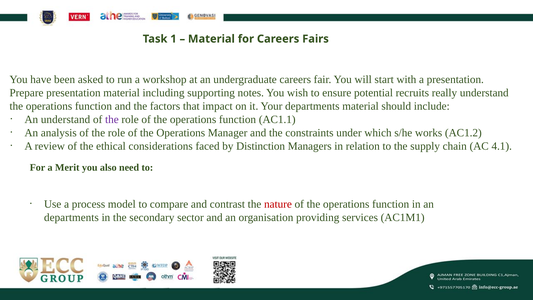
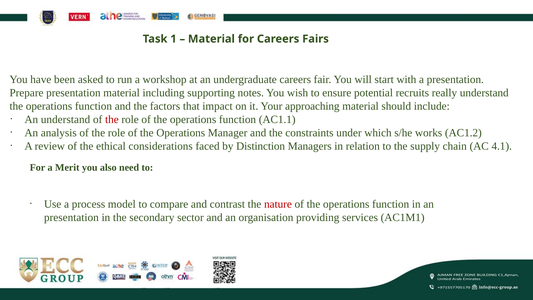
Your departments: departments -> approaching
the at (112, 119) colour: purple -> red
departments at (71, 217): departments -> presentation
